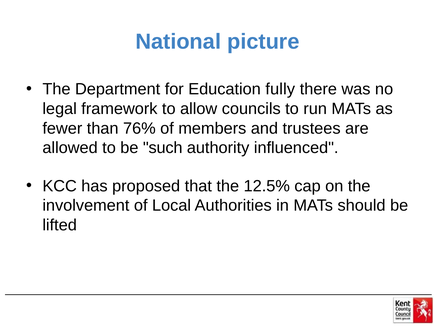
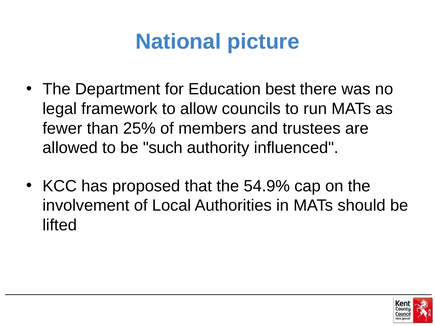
fully: fully -> best
76%: 76% -> 25%
12.5%: 12.5% -> 54.9%
